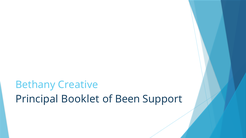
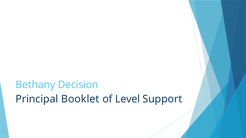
Creative: Creative -> Decision
Been: Been -> Level
